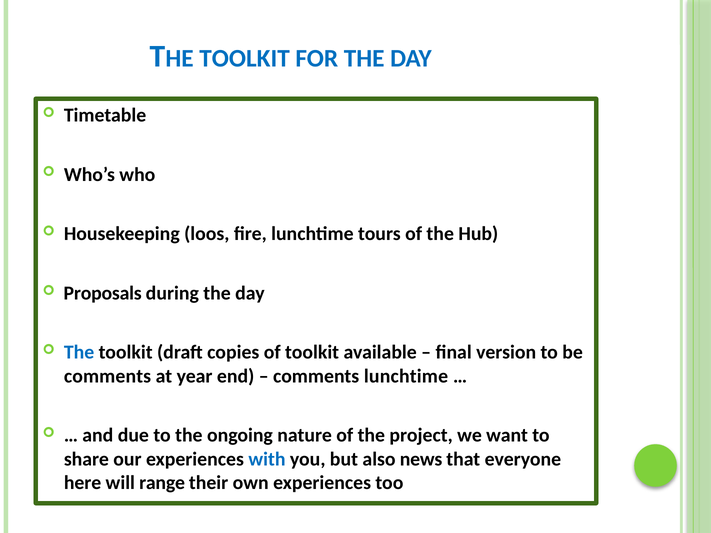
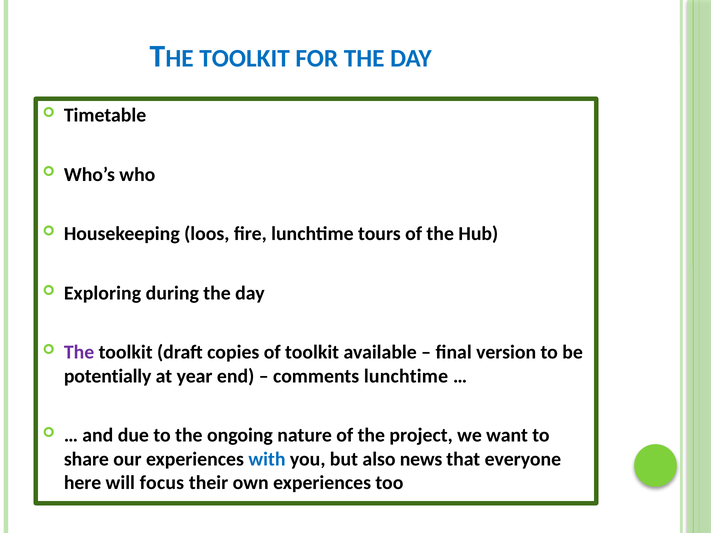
Proposals: Proposals -> Exploring
The at (79, 353) colour: blue -> purple
comments at (107, 376): comments -> potentially
range: range -> focus
